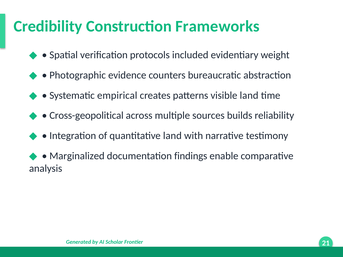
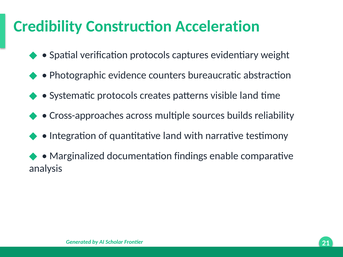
Frameworks: Frameworks -> Acceleration
included: included -> captures
Systematic empirical: empirical -> protocols
Cross-geopolitical: Cross-geopolitical -> Cross-approaches
